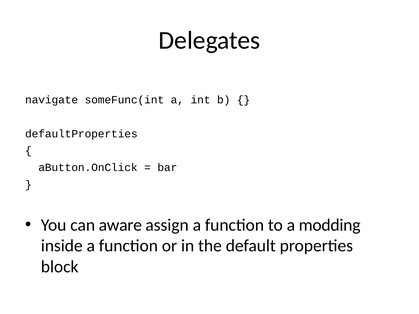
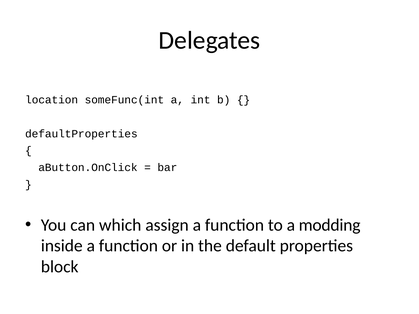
navigate: navigate -> location
aware: aware -> which
